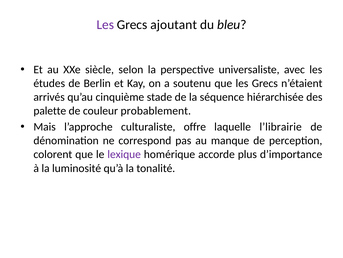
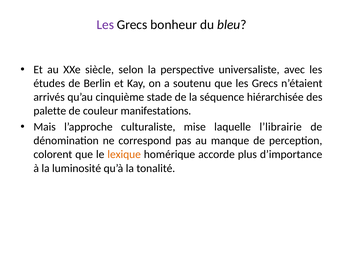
ajoutant: ajoutant -> bonheur
probablement: probablement -> manifestations
offre: offre -> mise
lexique colour: purple -> orange
